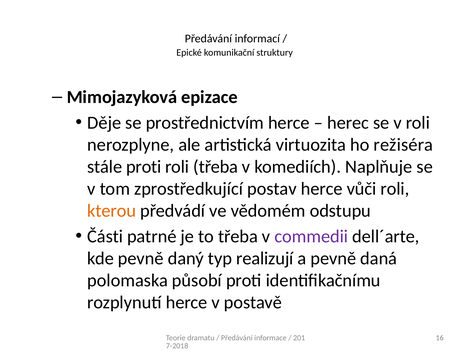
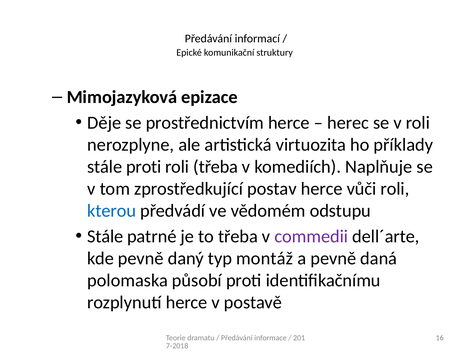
režiséra: režiséra -> příklady
kterou colour: orange -> blue
Části at (105, 236): Části -> Stále
realizují: realizují -> montáž
